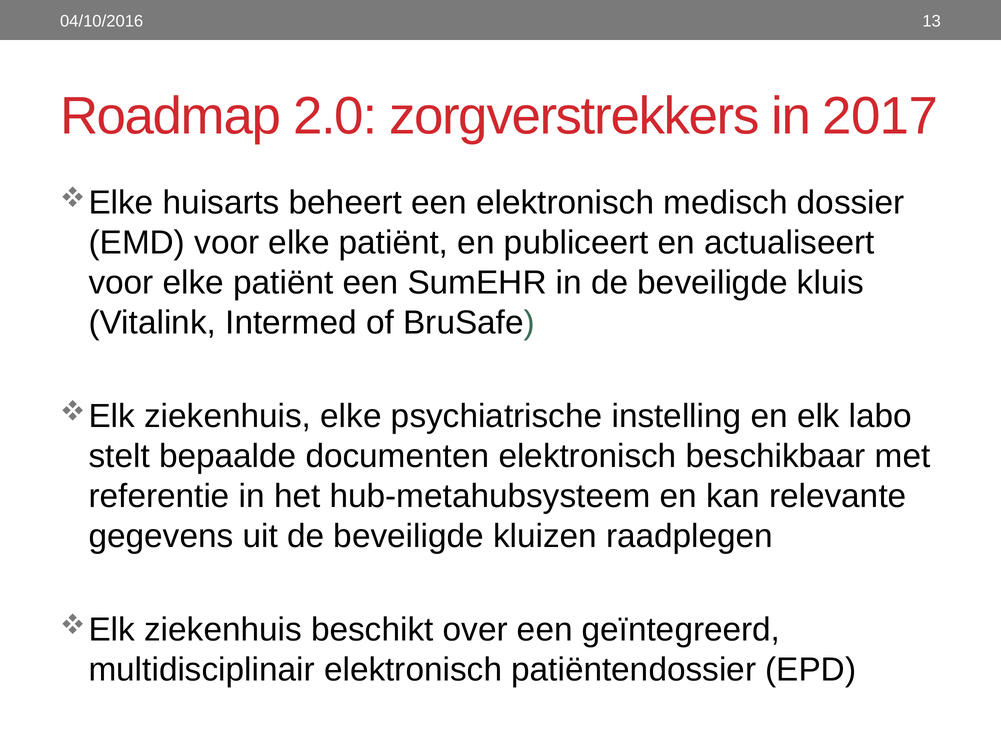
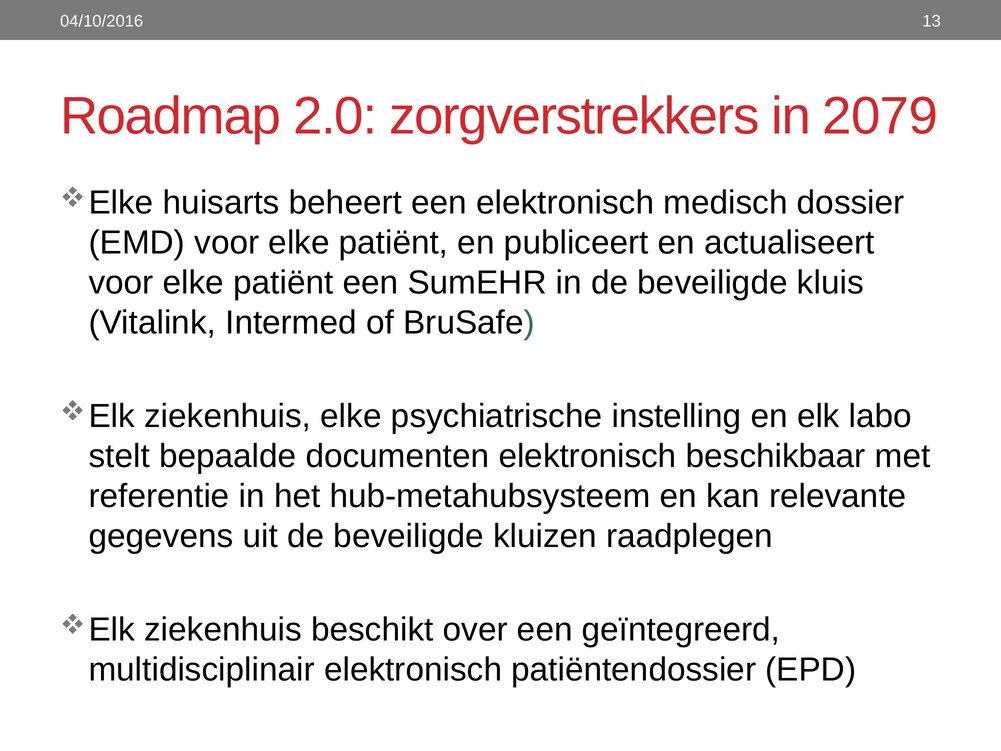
2017: 2017 -> 2079
